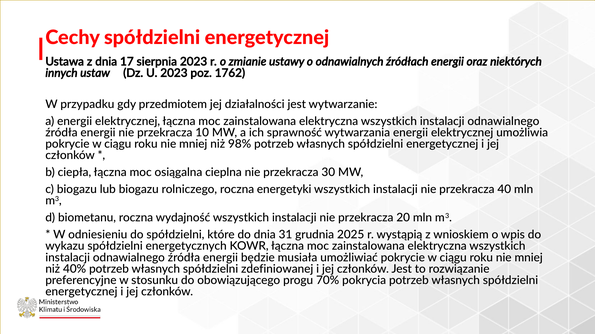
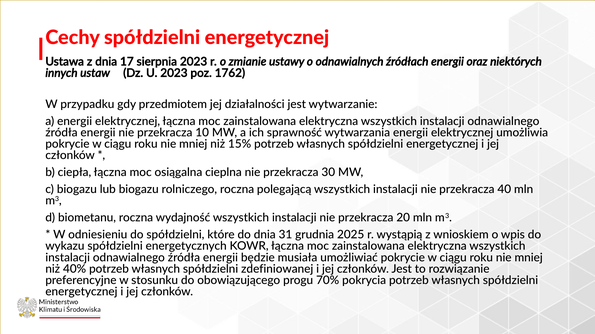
98%: 98% -> 15%
energetyki: energetyki -> polegającą
